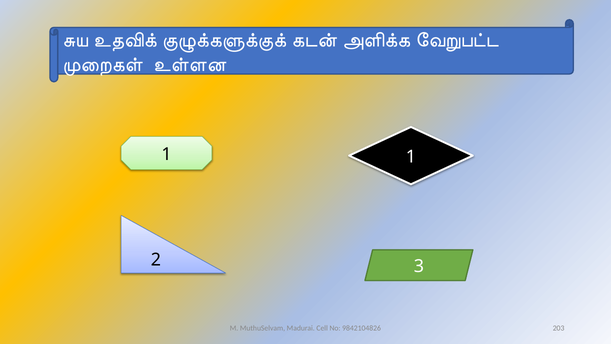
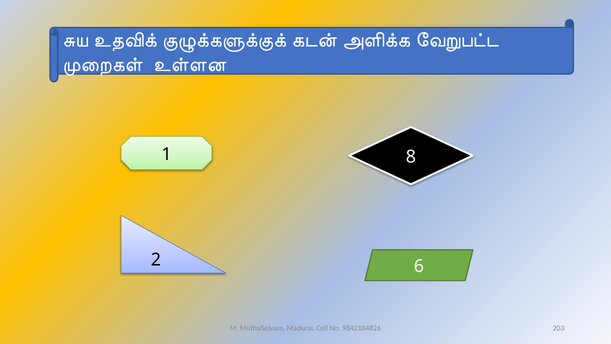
1 1: 1 -> 8
3: 3 -> 6
